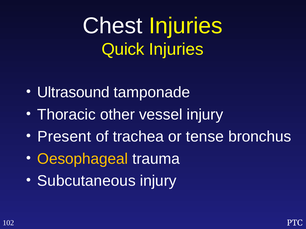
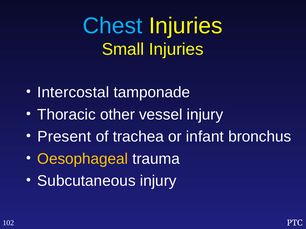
Chest colour: white -> light blue
Quick: Quick -> Small
Ultrasound: Ultrasound -> Intercostal
tense: tense -> infant
